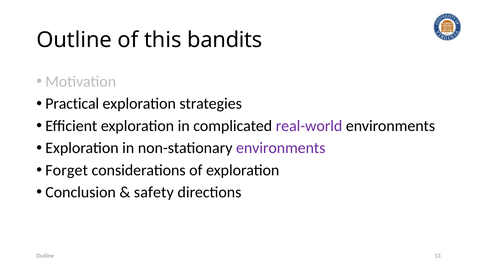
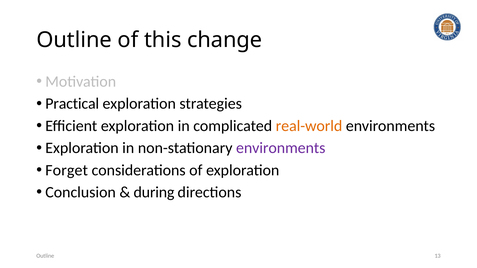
bandits: bandits -> change
real-world colour: purple -> orange
safety: safety -> during
